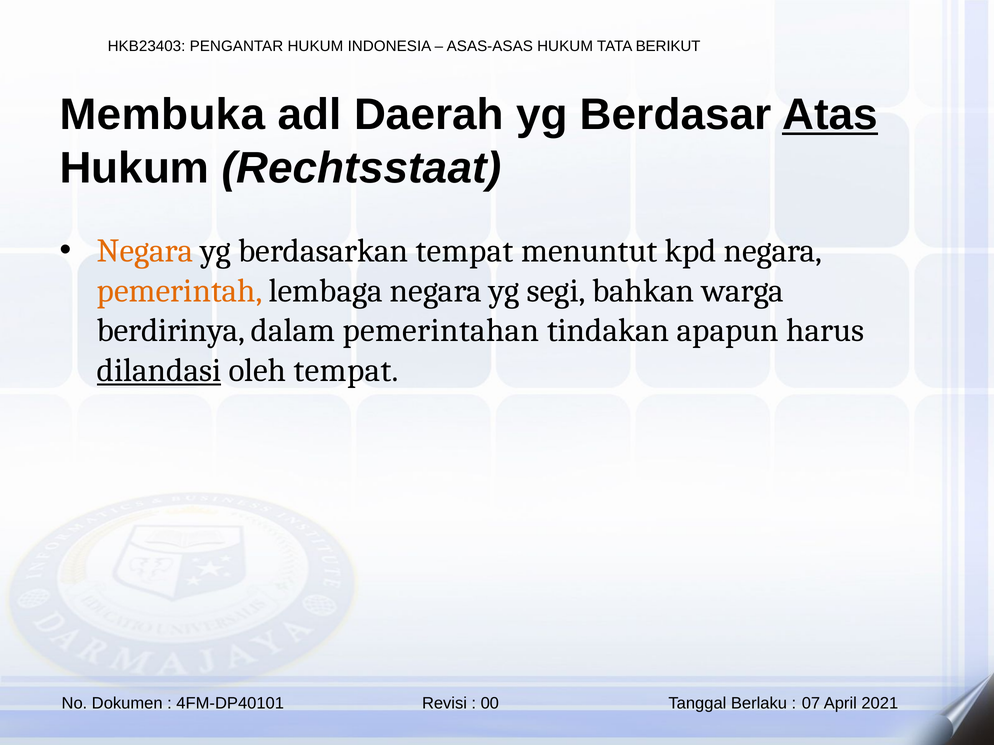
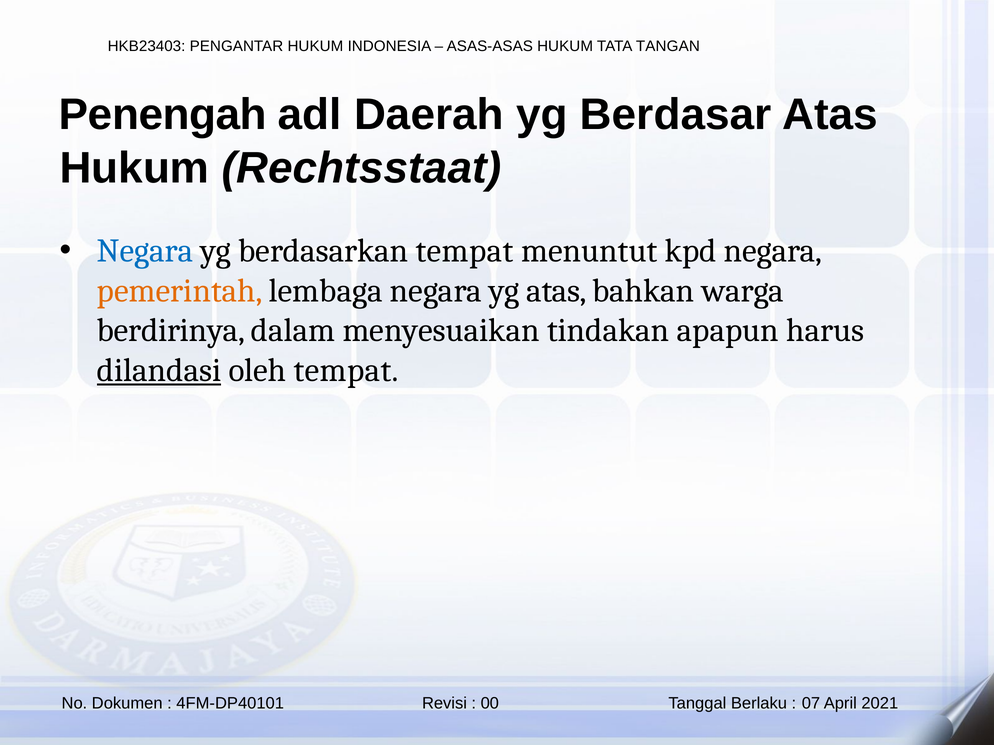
BERIKUT: BERIKUT -> TANGAN
Membuka: Membuka -> Penengah
Atas at (830, 115) underline: present -> none
Negara at (145, 251) colour: orange -> blue
yg segi: segi -> atas
pemerintahan: pemerintahan -> menyesuaikan
